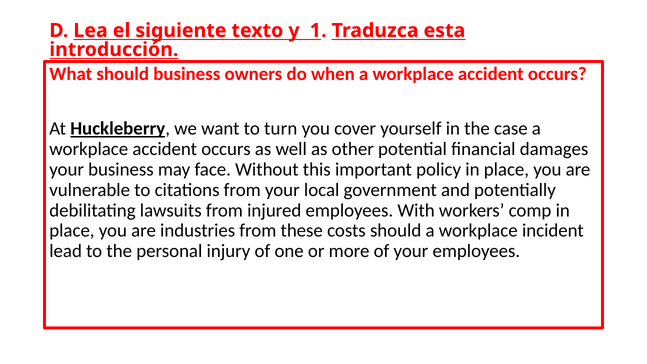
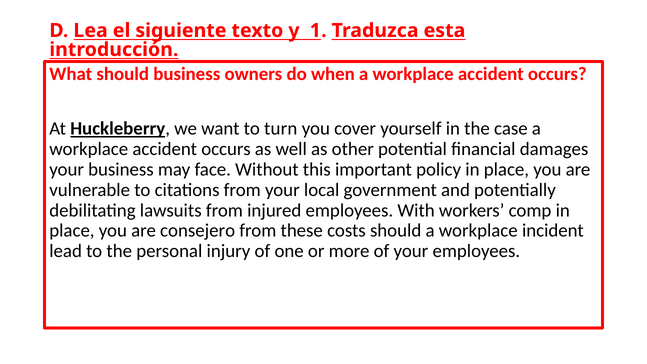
industries: industries -> consejero
